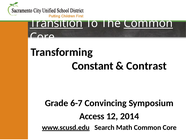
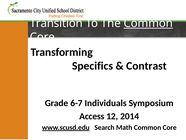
Transition underline: present -> none
Constant: Constant -> Specifics
Convincing: Convincing -> Individuals
